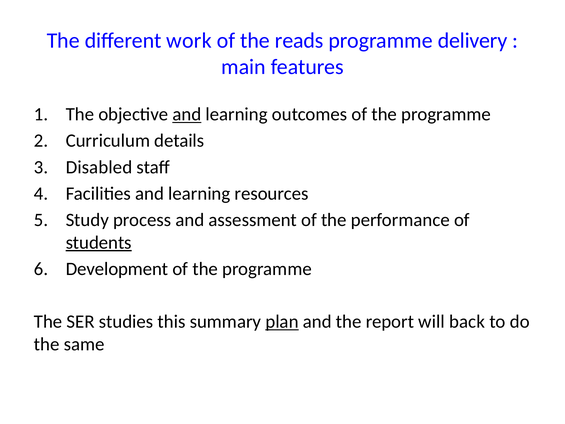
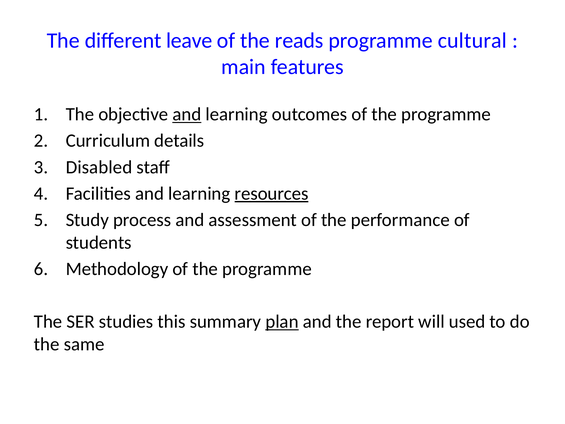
work: work -> leave
delivery: delivery -> cultural
resources underline: none -> present
students underline: present -> none
Development: Development -> Methodology
back: back -> used
